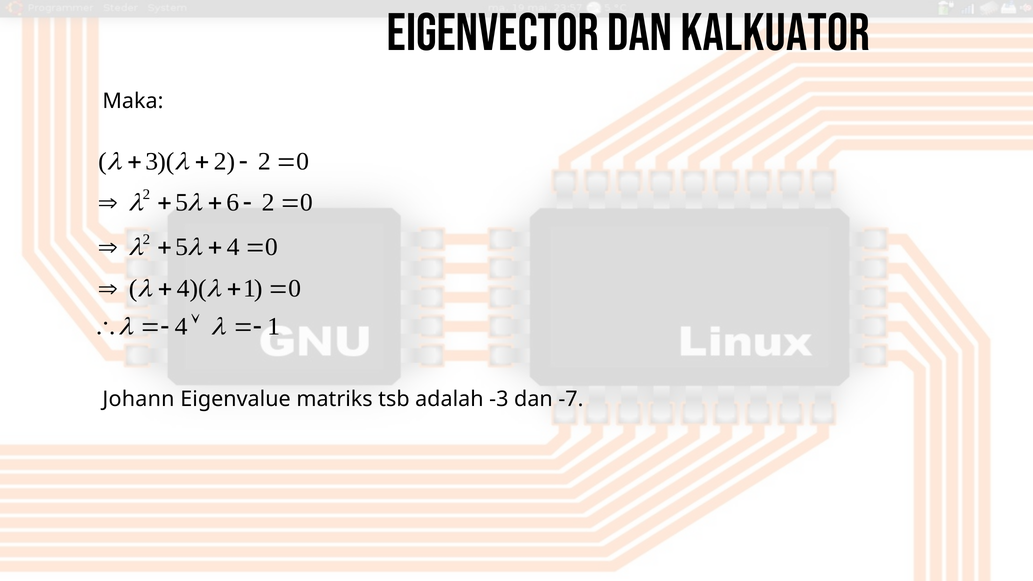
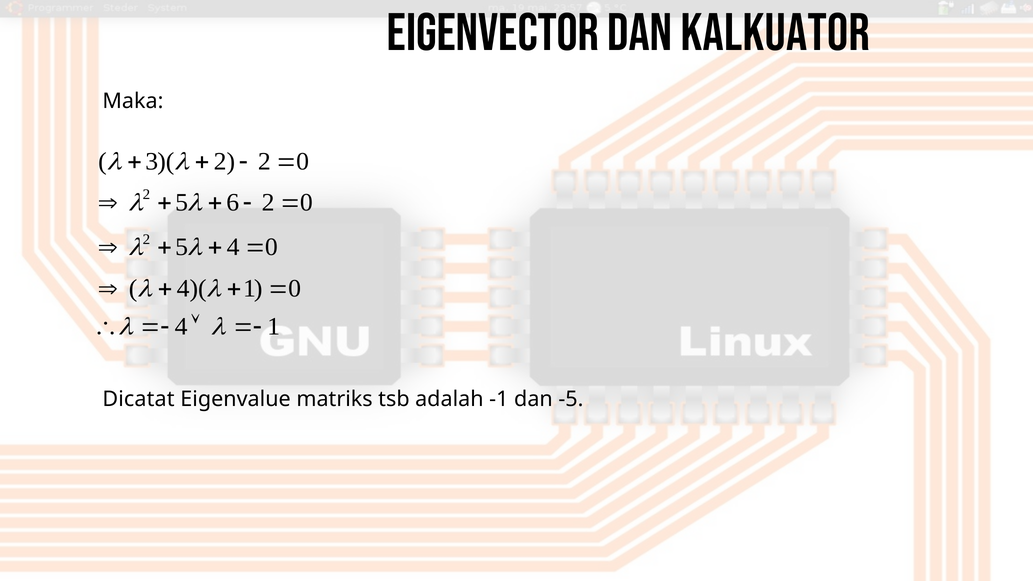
Johann: Johann -> Dicatat
-3: -3 -> -1
-7: -7 -> -5
